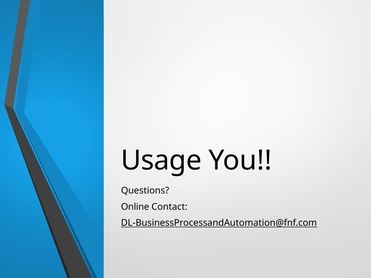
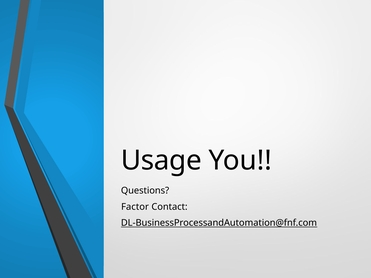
Online: Online -> Factor
